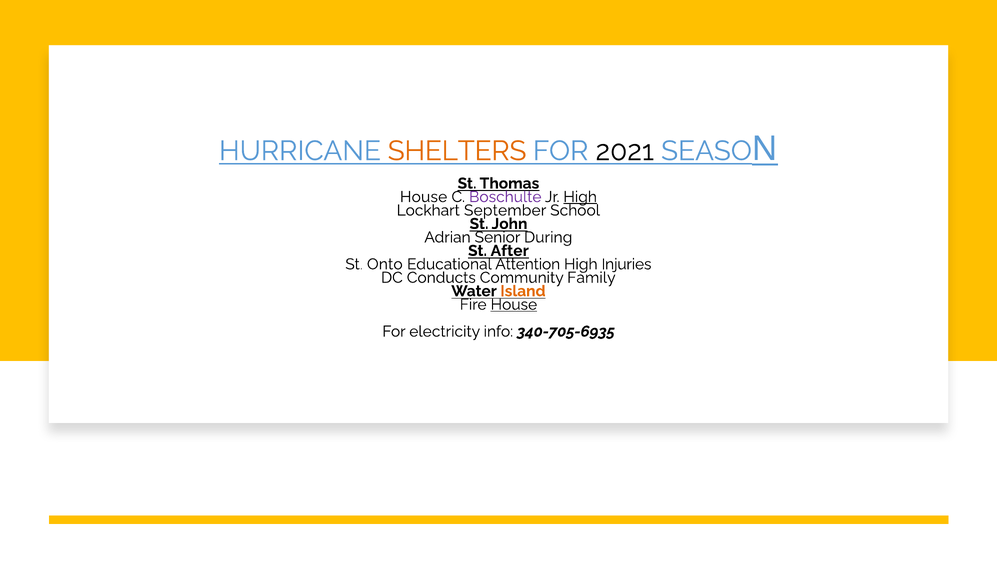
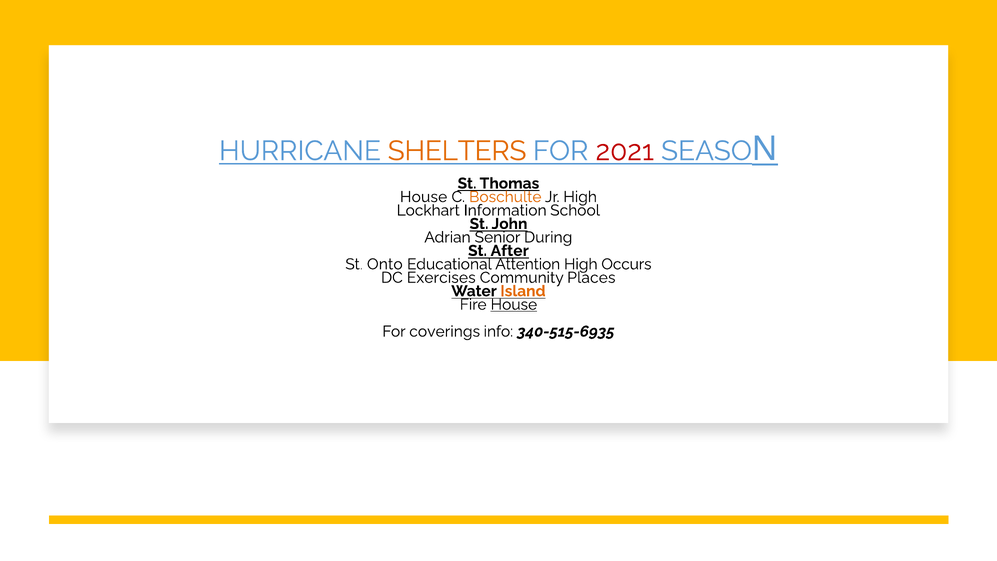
2021 colour: black -> red
Boschulte colour: purple -> orange
High at (580, 197) underline: present -> none
September: September -> Information
Injuries: Injuries -> Occurs
Conducts: Conducts -> Exercises
Family: Family -> Places
electricity: electricity -> coverings
340-705-6935: 340-705-6935 -> 340-515-6935
